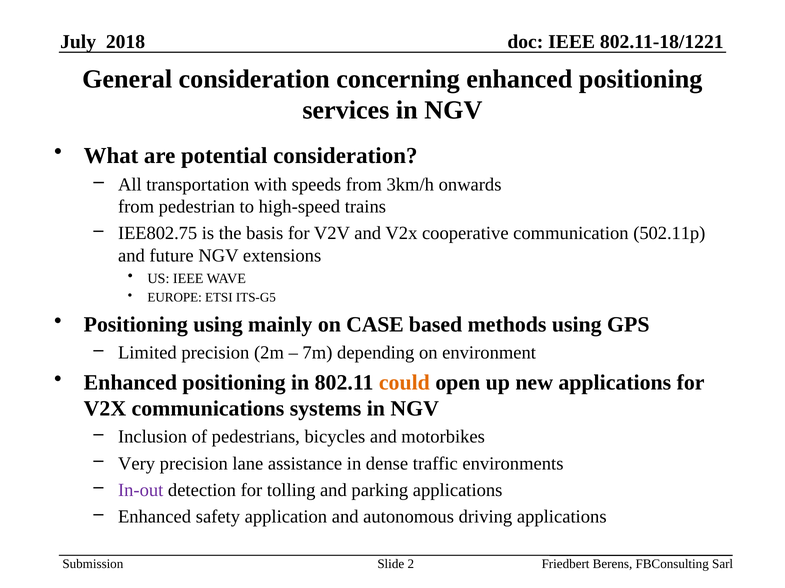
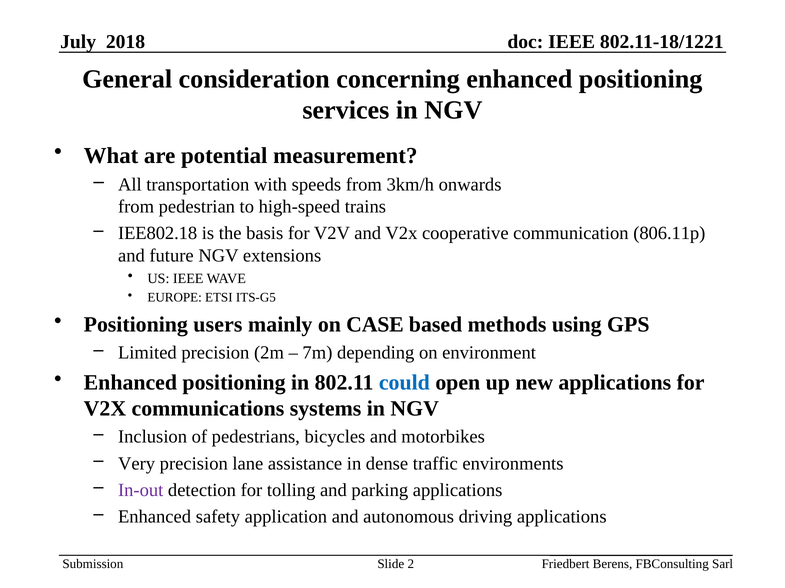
potential consideration: consideration -> measurement
IEE802.75: IEE802.75 -> IEE802.18
502.11p: 502.11p -> 806.11p
Positioning using: using -> users
could colour: orange -> blue
